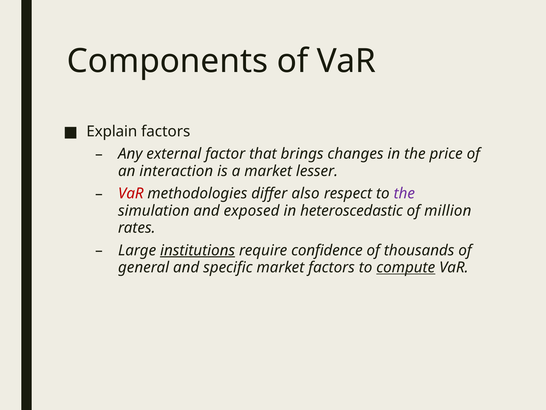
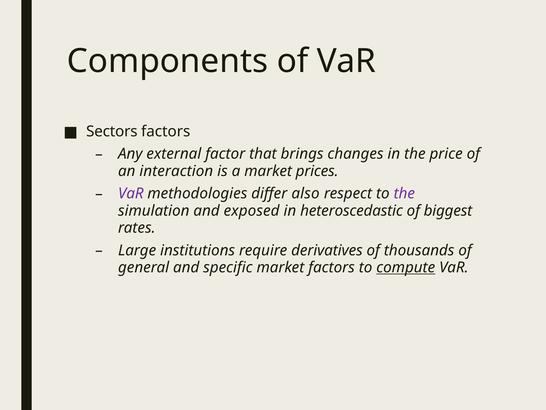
Explain: Explain -> Sectors
lesser: lesser -> prices
VaR at (131, 193) colour: red -> purple
million: million -> biggest
institutions underline: present -> none
confidence: confidence -> derivatives
